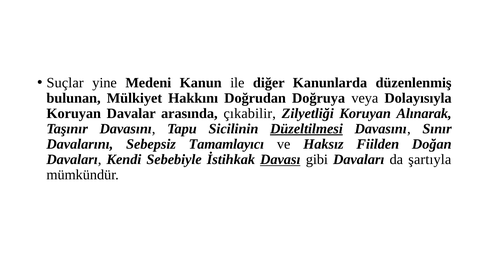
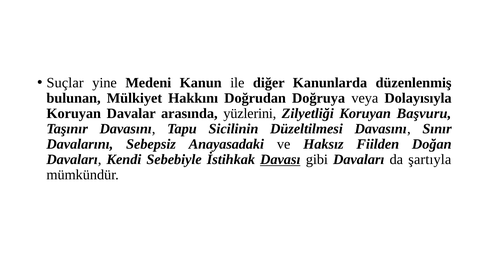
çıkabilir: çıkabilir -> yüzlerini
Alınarak: Alınarak -> Başvuru
Düzeltilmesi underline: present -> none
Tamamlayıcı: Tamamlayıcı -> Anayasadaki
